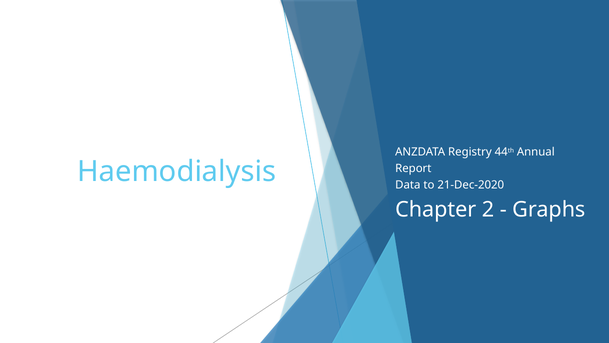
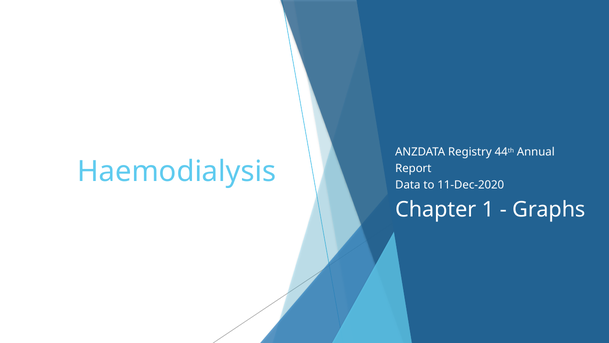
21-Dec-2020: 21-Dec-2020 -> 11-Dec-2020
2: 2 -> 1
